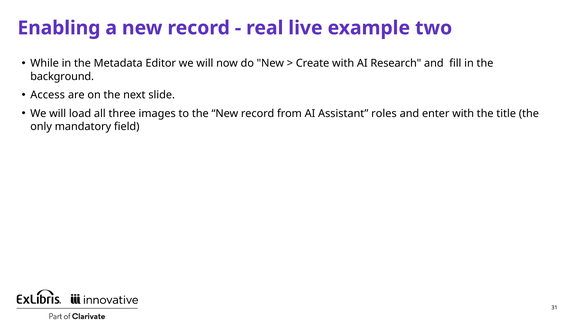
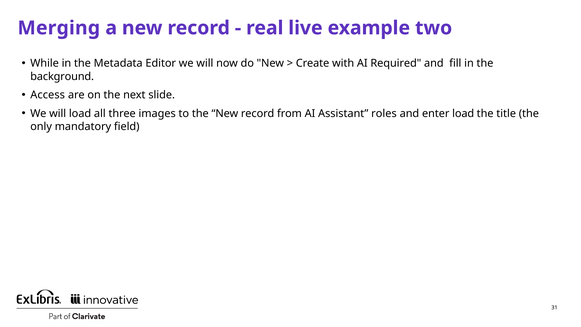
Enabling: Enabling -> Merging
Research: Research -> Required
enter with: with -> load
